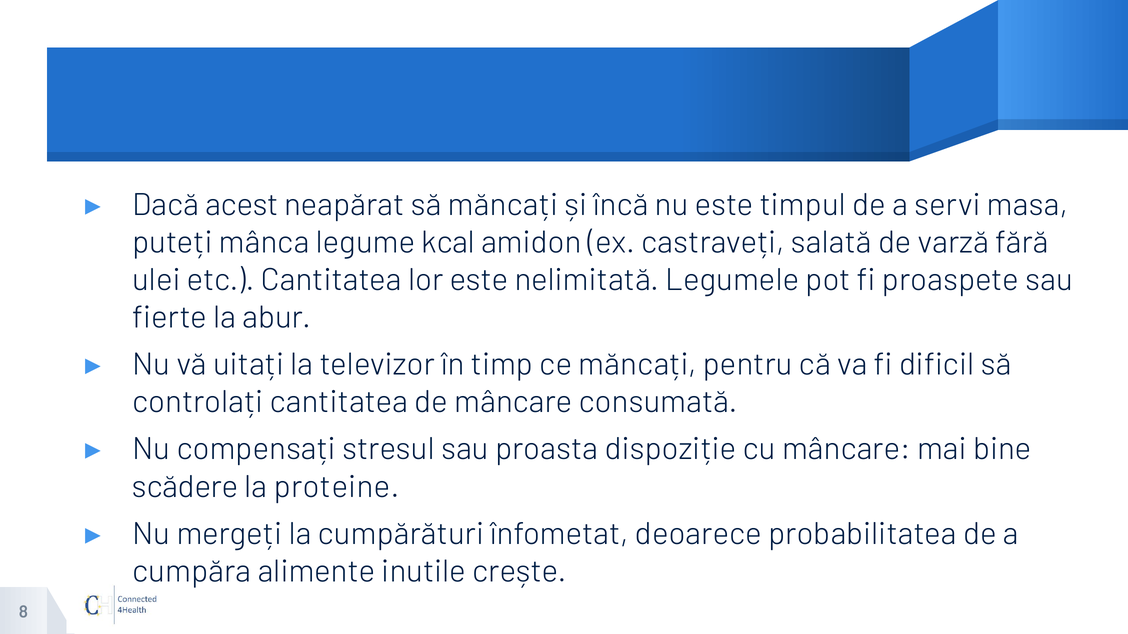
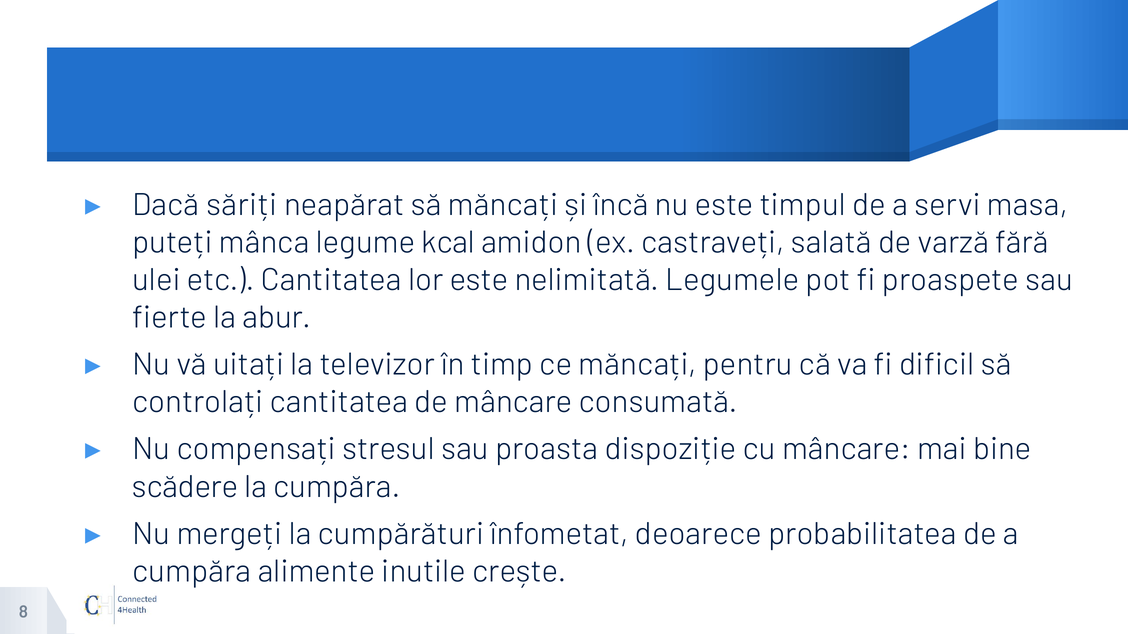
acest: acest -> săriți
la proteine: proteine -> cumpăra
